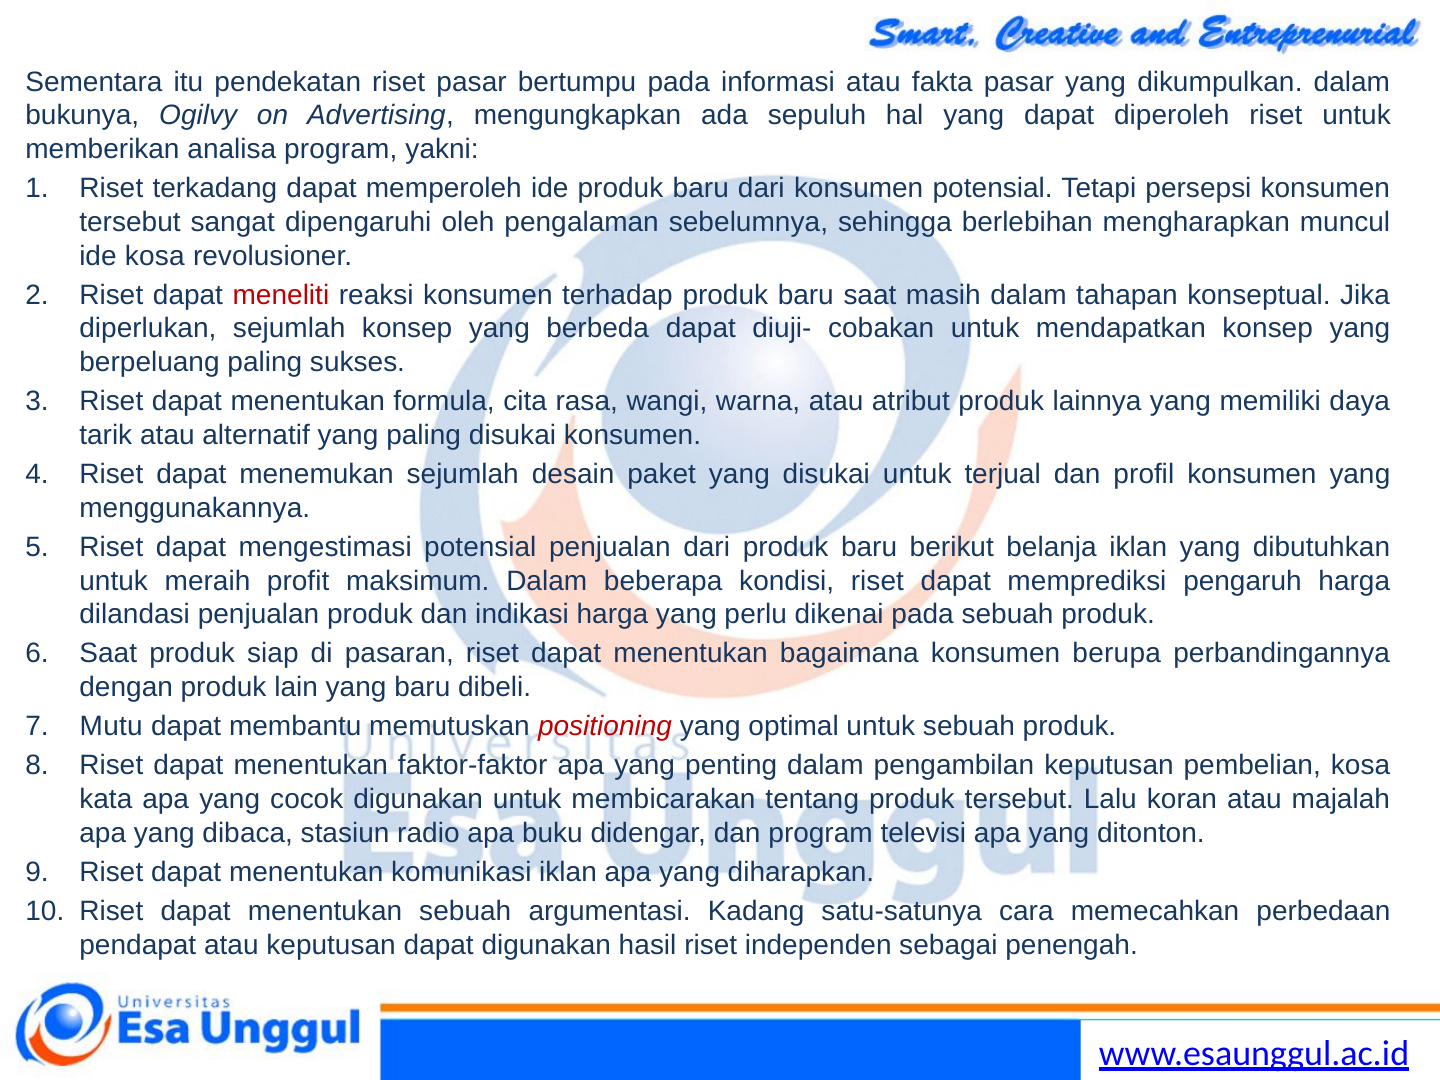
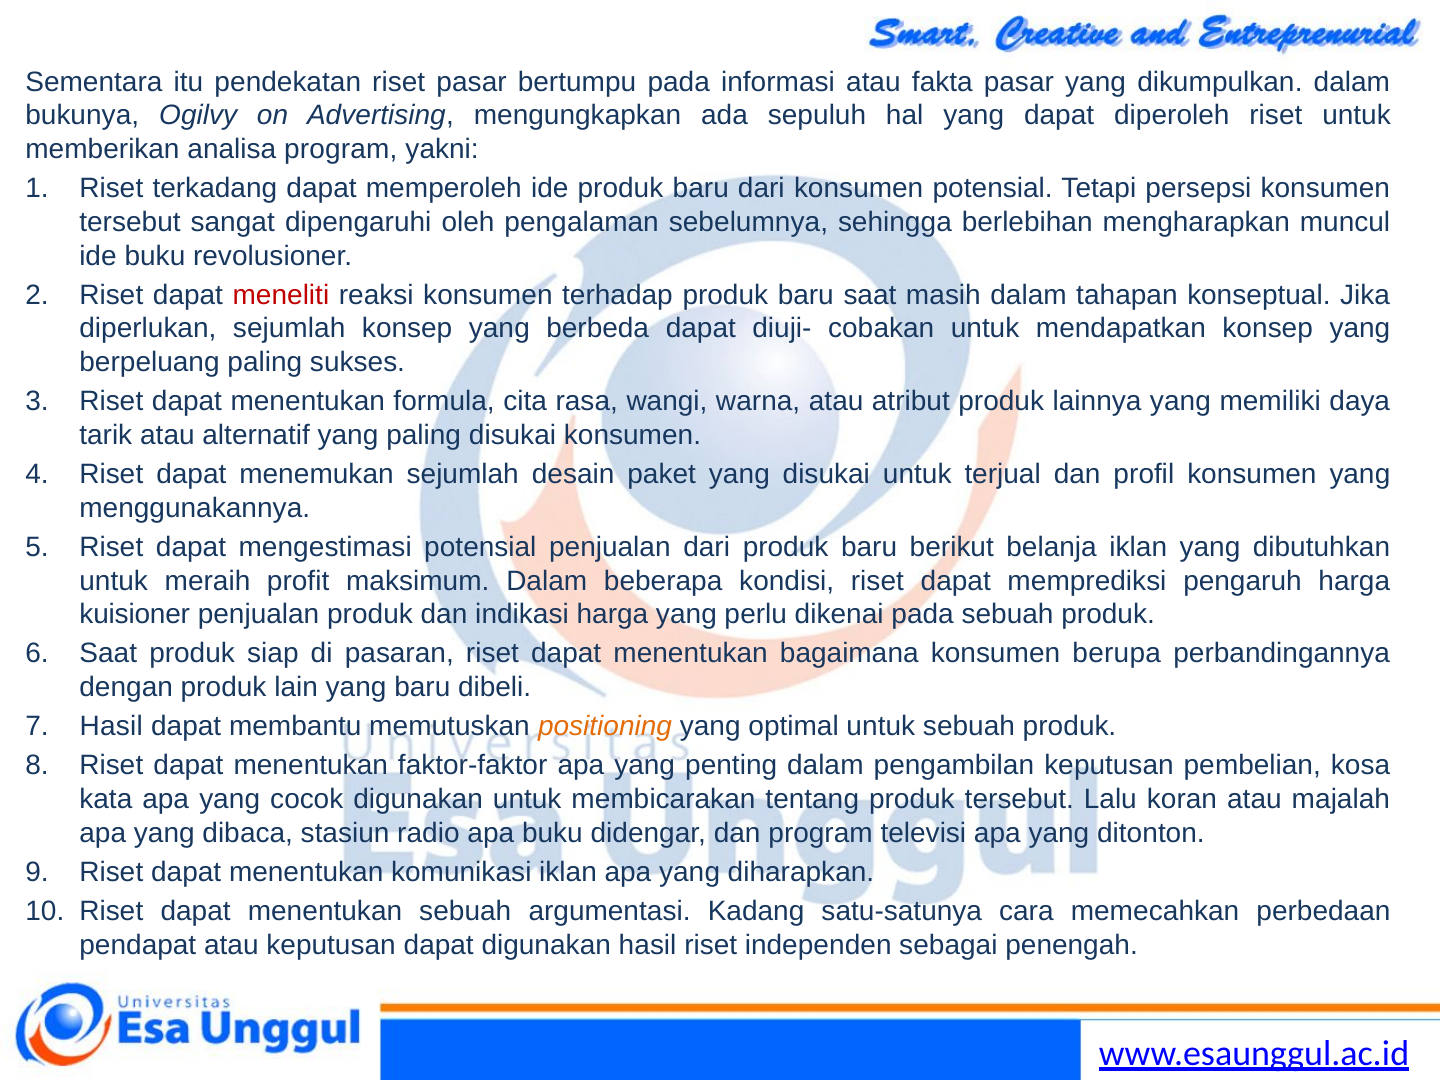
ide kosa: kosa -> buku
dilandasi: dilandasi -> kuisioner
Mutu at (111, 727): Mutu -> Hasil
positioning colour: red -> orange
